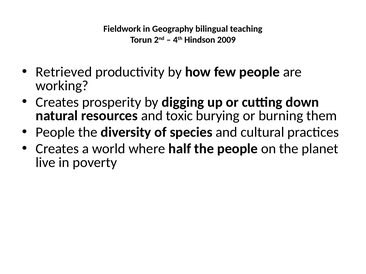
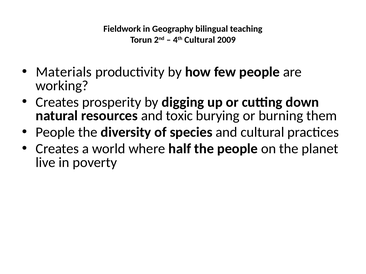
4th Hindson: Hindson -> Cultural
Retrieved: Retrieved -> Materials
